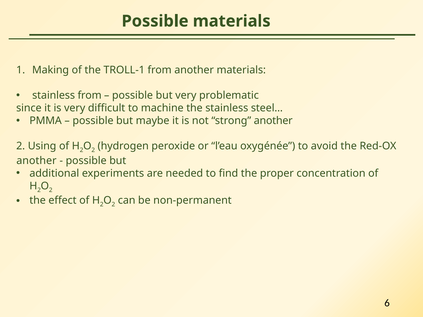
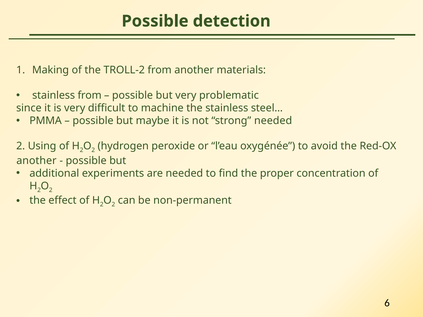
Possible materials: materials -> detection
TROLL-1: TROLL-1 -> TROLL-2
strong another: another -> needed
